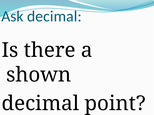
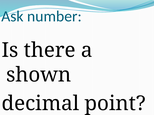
Ask decimal: decimal -> number
